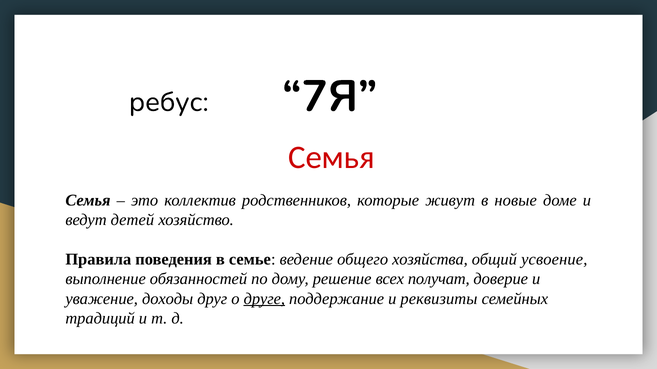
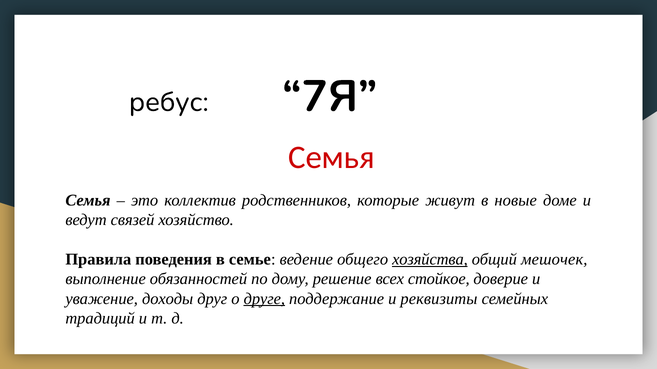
детей: детей -> связей
хозяйства underline: none -> present
усвоение: усвоение -> мешочек
получат: получат -> стойкое
